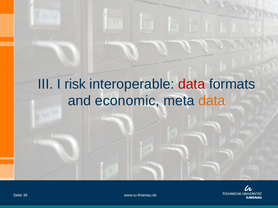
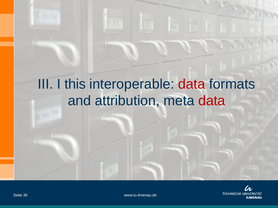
risk: risk -> this
economic: economic -> attribution
data at (212, 101) colour: orange -> red
